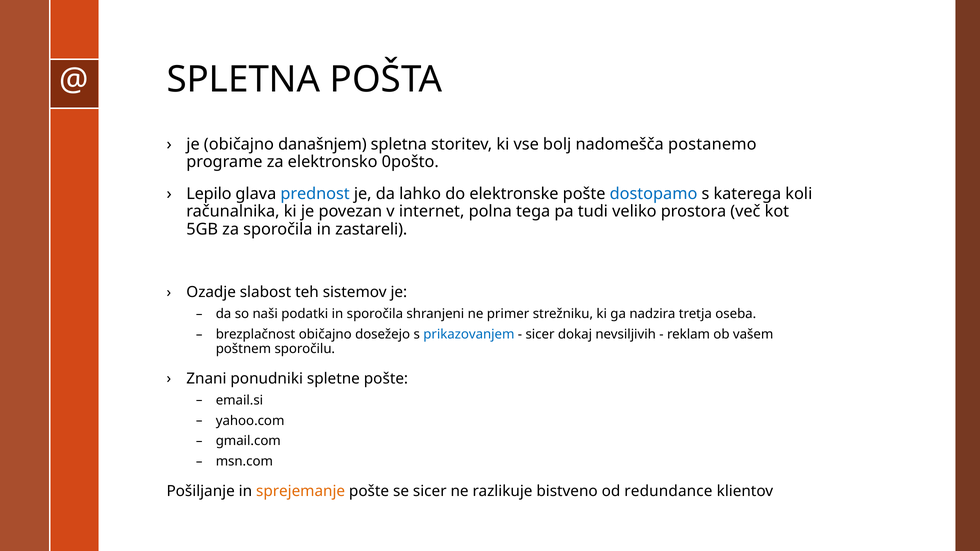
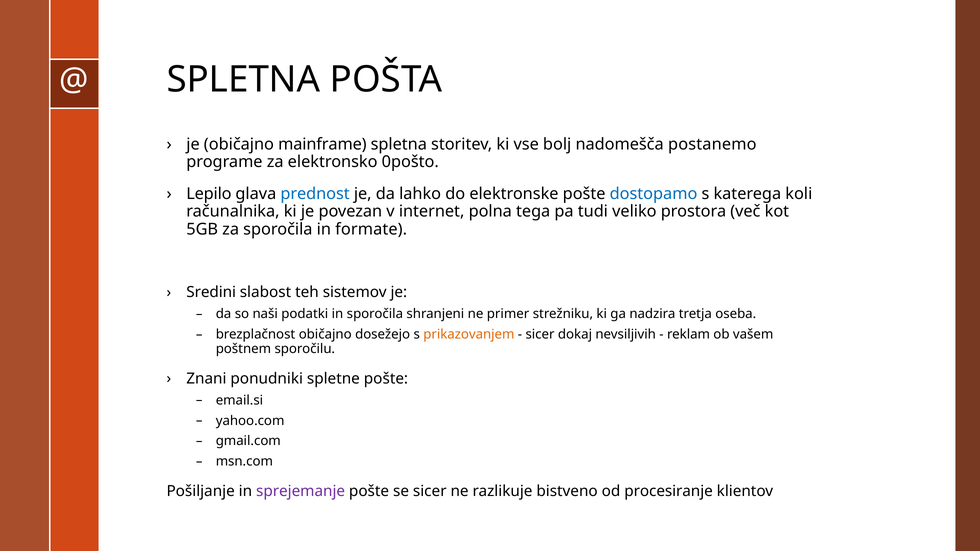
današnjem: današnjem -> mainframe
zastareli: zastareli -> formate
Ozadje: Ozadje -> Sredini
prikazovanjem colour: blue -> orange
sprejemanje colour: orange -> purple
redundance: redundance -> procesiranje
